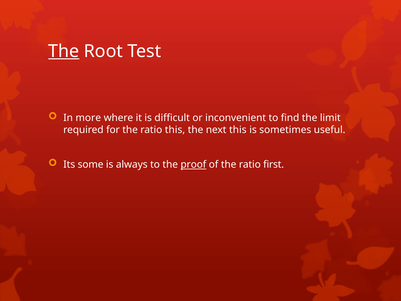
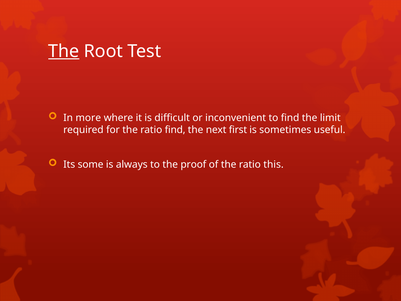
ratio this: this -> find
next this: this -> first
proof underline: present -> none
first: first -> this
